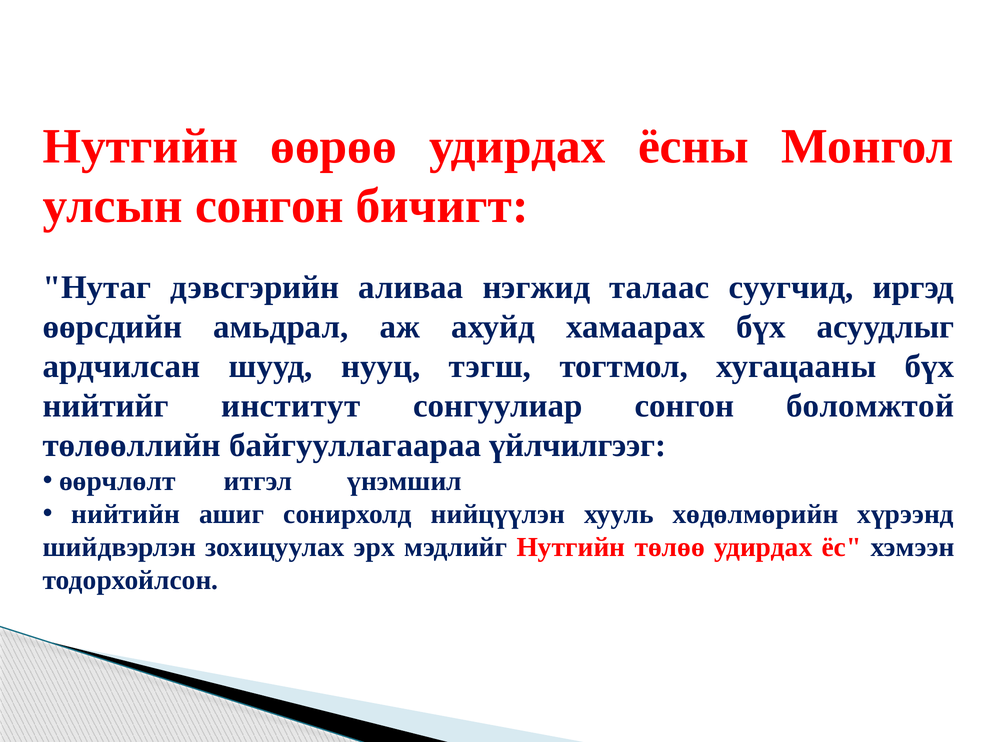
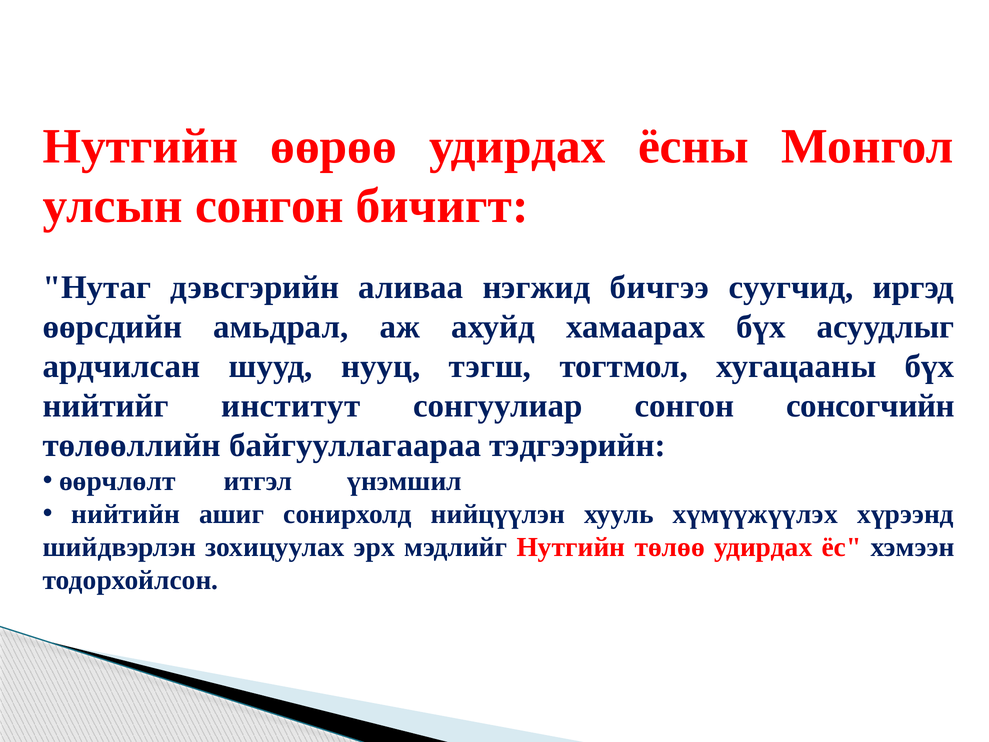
талаас: талаас -> бичгээ
боломжтой: боломжтой -> сонсогчийн
үйлчилгээг: үйлчилгээг -> тэдгээрийн
хөдөлмөрийн: хөдөлмөрийн -> хүмүүжүүлэх
